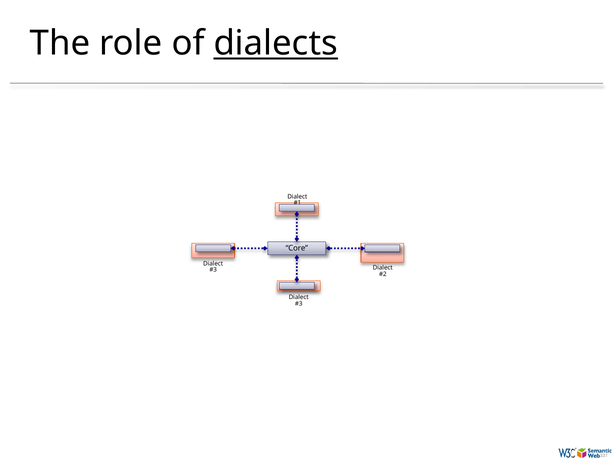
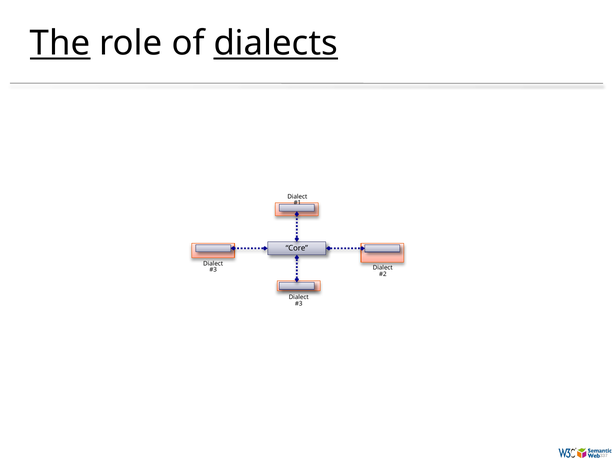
The underline: none -> present
